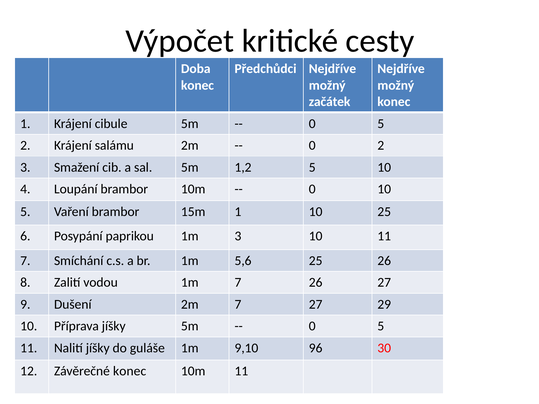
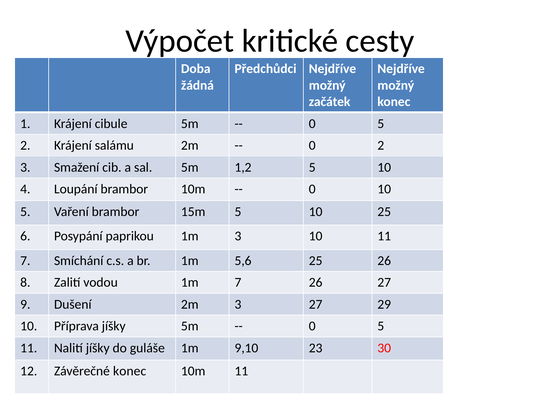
konec at (197, 85): konec -> žádná
15m 1: 1 -> 5
2m 7: 7 -> 3
96: 96 -> 23
